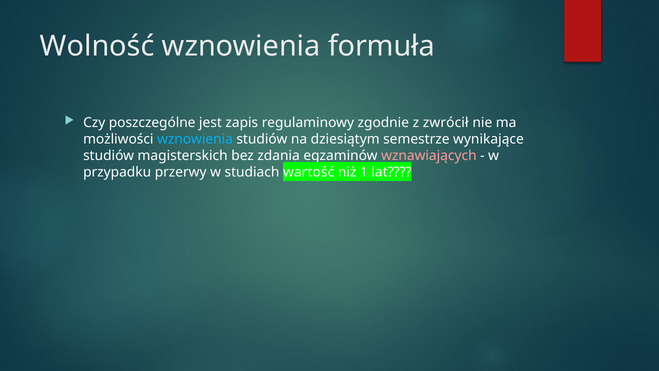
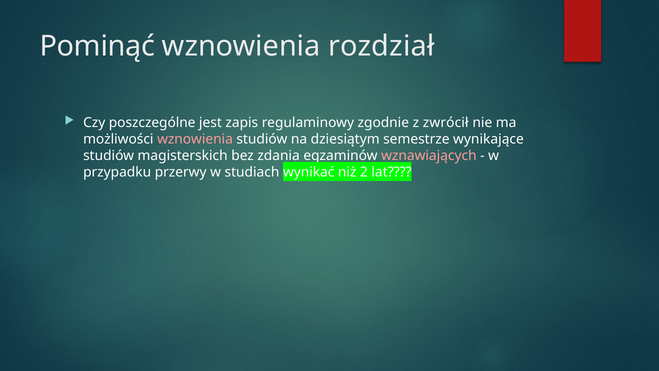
Wolność: Wolność -> Pominąć
formuła: formuła -> rozdział
wznowienia at (195, 139) colour: light blue -> pink
wartość: wartość -> wynikać
1: 1 -> 2
